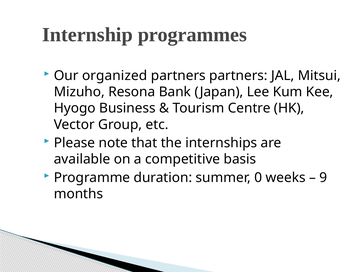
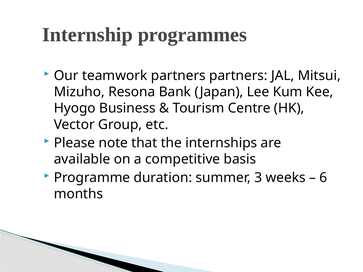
organized: organized -> teamwork
0: 0 -> 3
9: 9 -> 6
